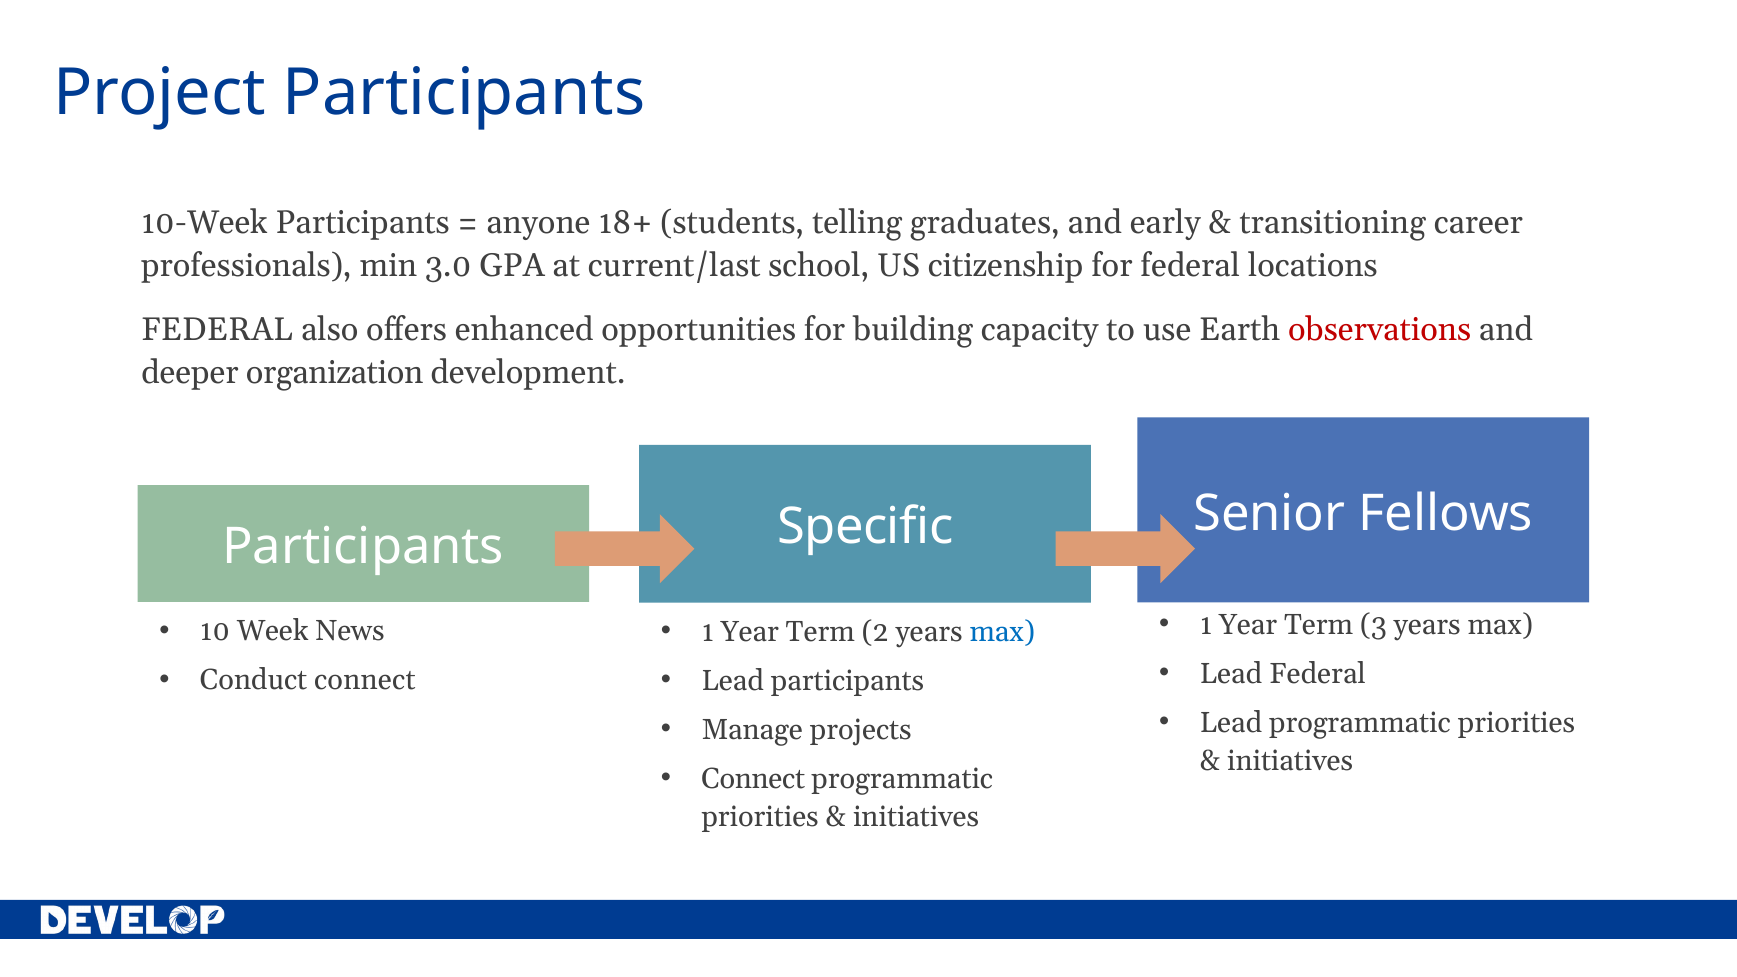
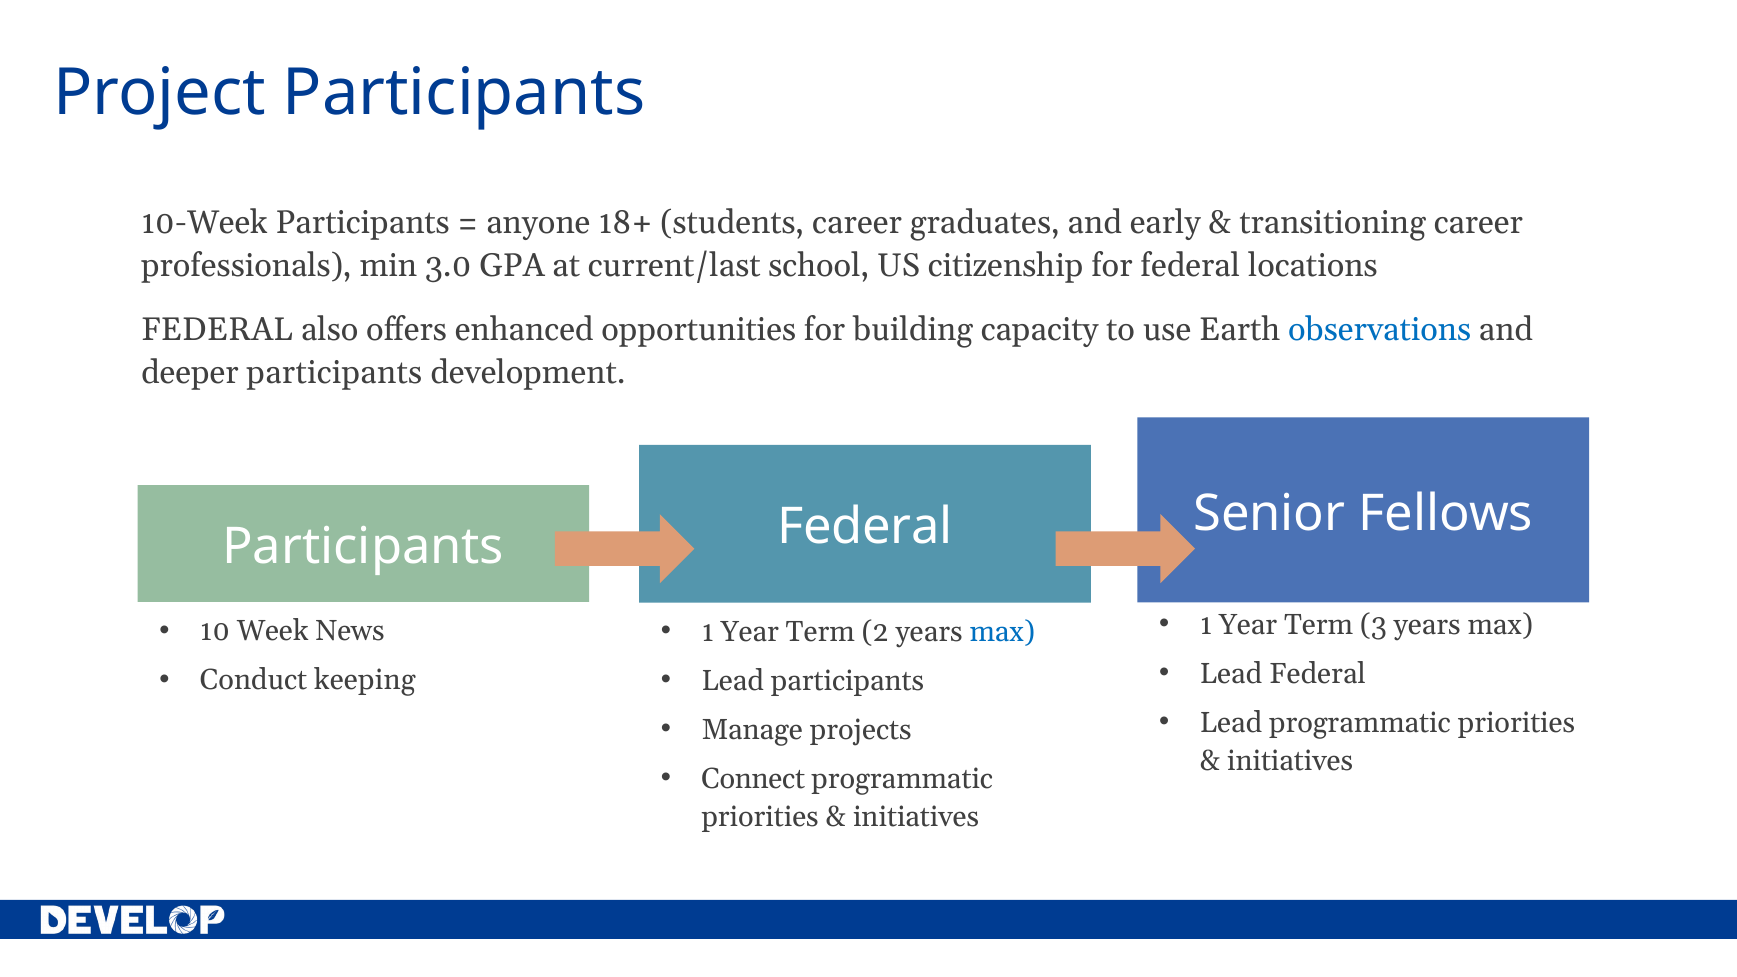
students telling: telling -> career
observations colour: red -> blue
deeper organization: organization -> participants
Participants Specific: Specific -> Federal
Conduct connect: connect -> keeping
